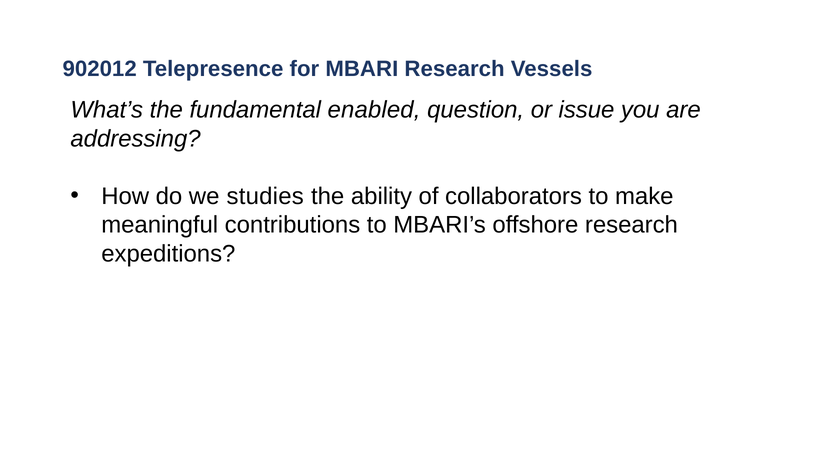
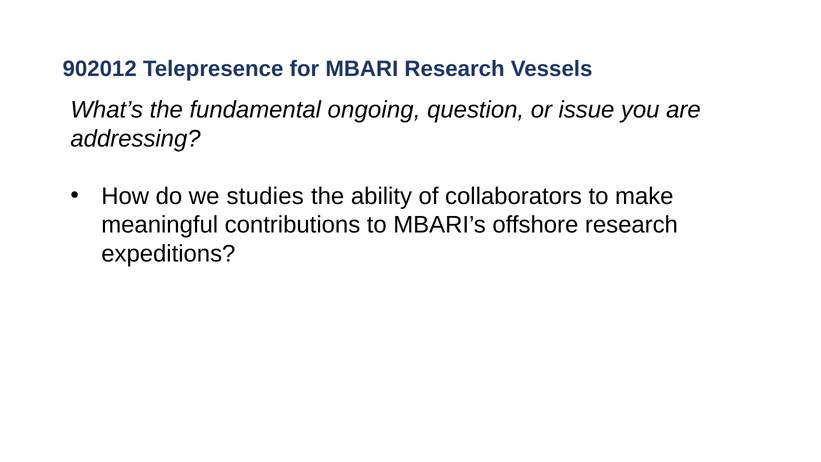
enabled: enabled -> ongoing
